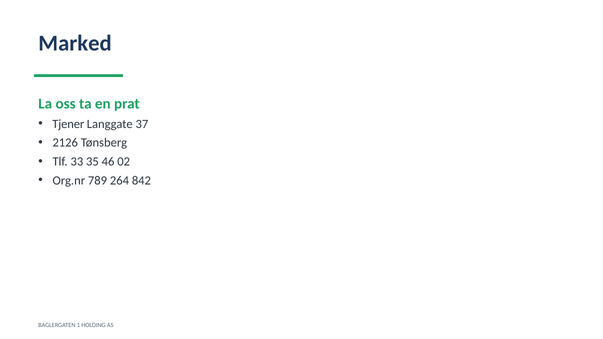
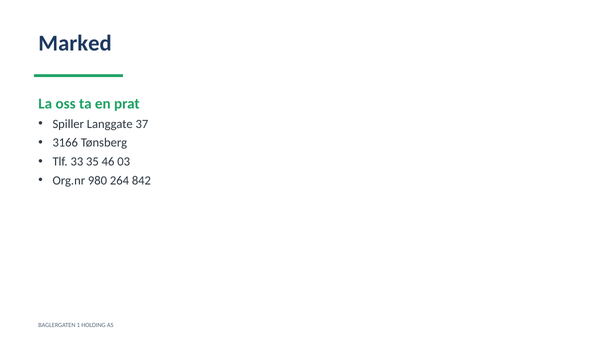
Tjener: Tjener -> Spiller
2126: 2126 -> 3166
02: 02 -> 03
789: 789 -> 980
